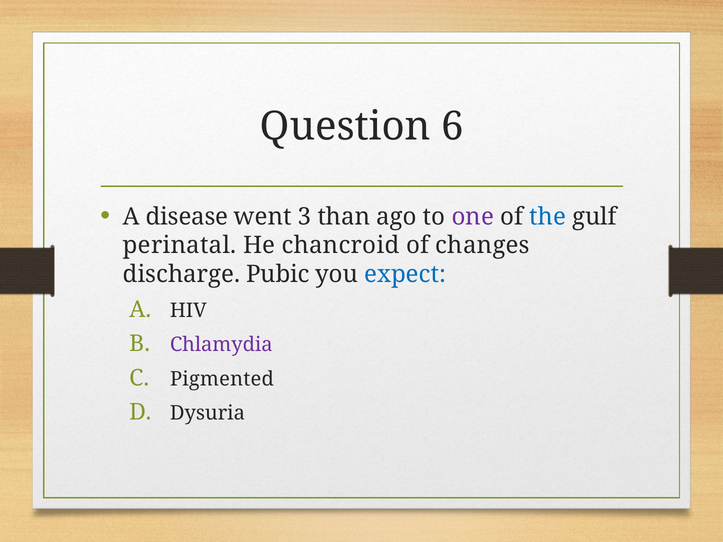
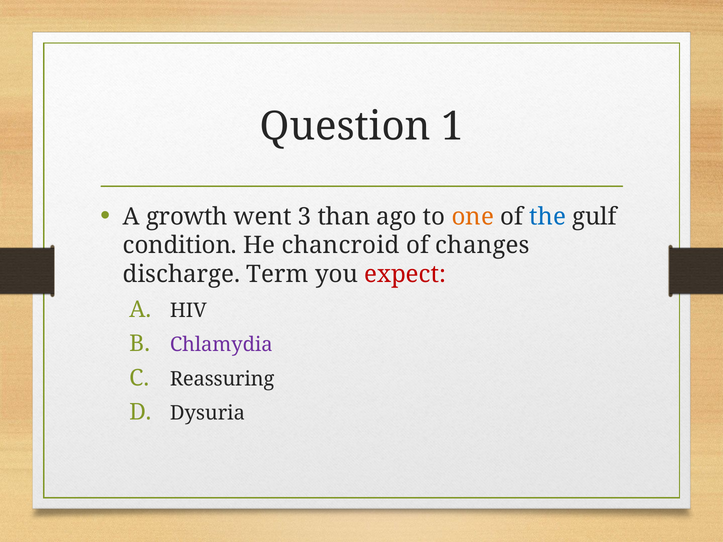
6: 6 -> 1
disease: disease -> growth
one colour: purple -> orange
perinatal: perinatal -> condition
Pubic: Pubic -> Term
expect colour: blue -> red
Pigmented: Pigmented -> Reassuring
